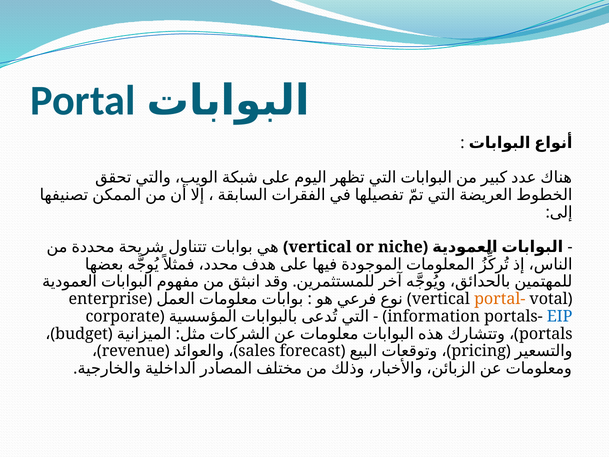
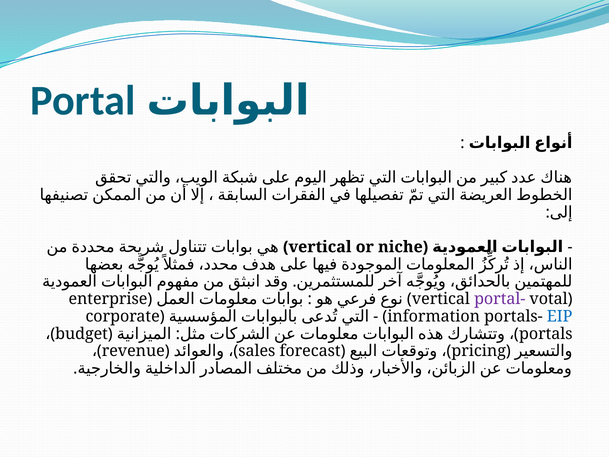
portal- colour: orange -> purple
